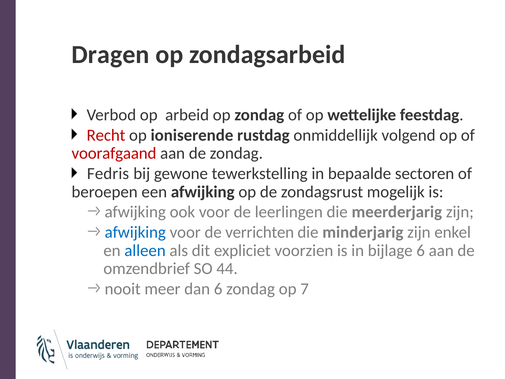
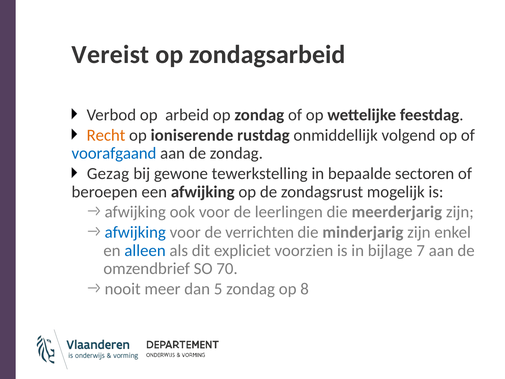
Dragen: Dragen -> Vereist
Recht colour: red -> orange
voorafgaand colour: red -> blue
Fedris: Fedris -> Gezag
bijlage 6: 6 -> 7
44: 44 -> 70
dan 6: 6 -> 5
7: 7 -> 8
